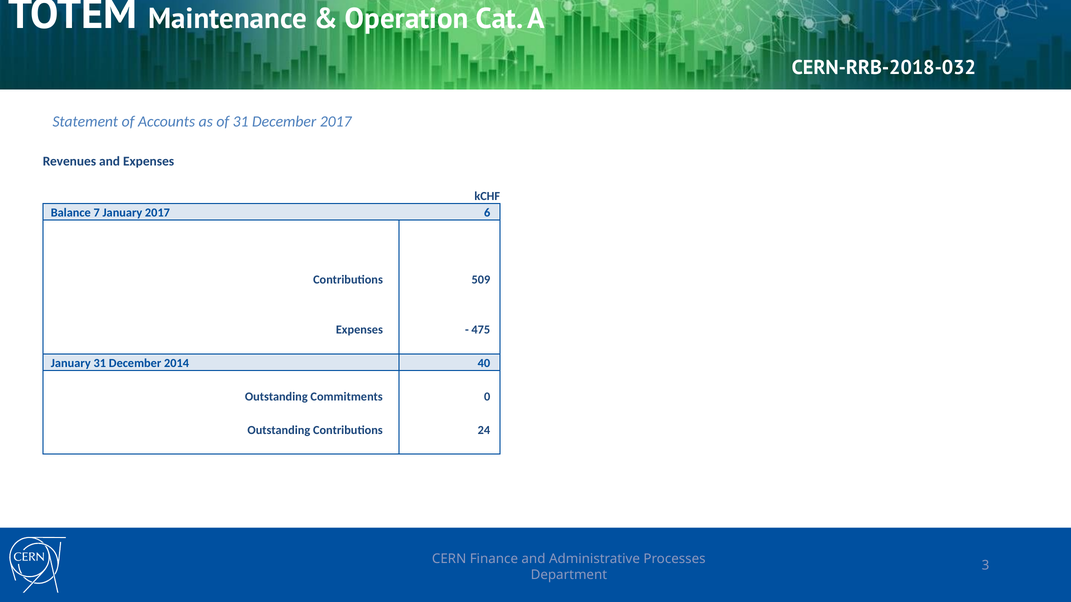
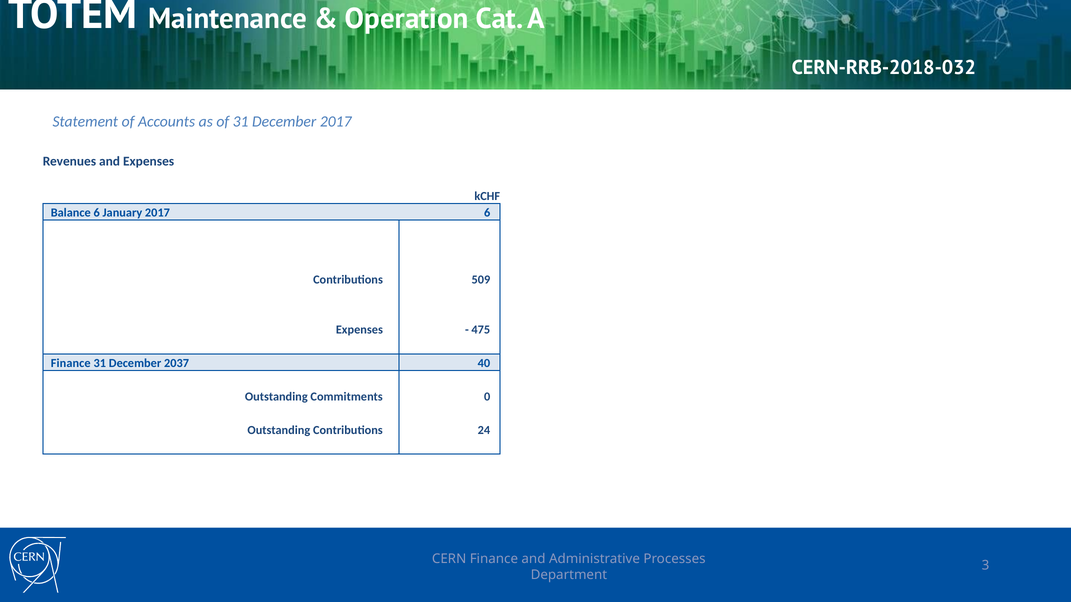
Balance 7: 7 -> 6
January at (71, 363): January -> Finance
2014: 2014 -> 2037
